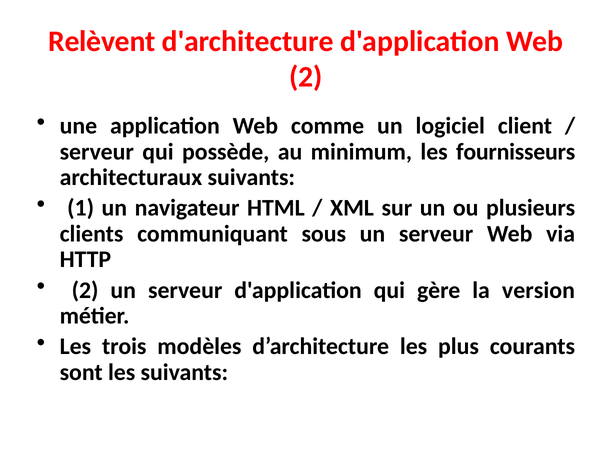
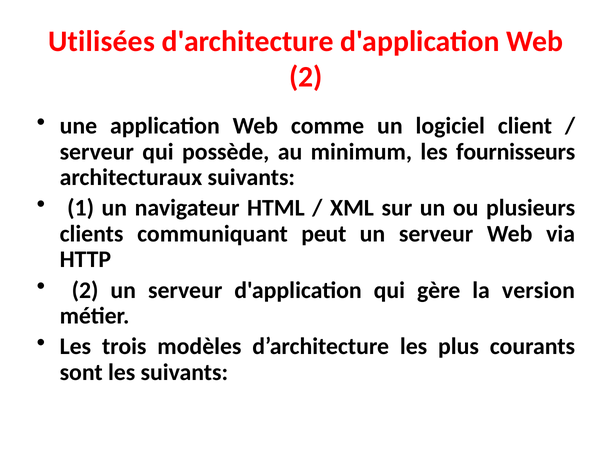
Relèvent: Relèvent -> Utilisées
sous: sous -> peut
